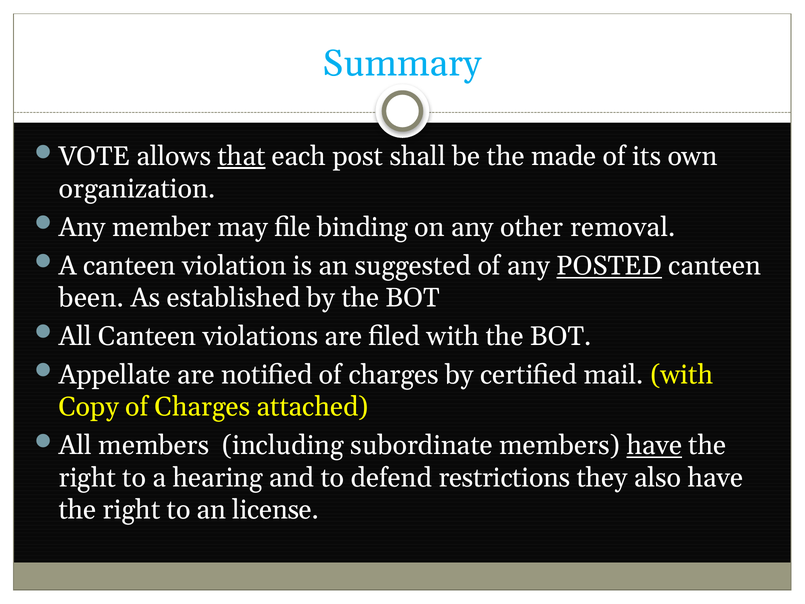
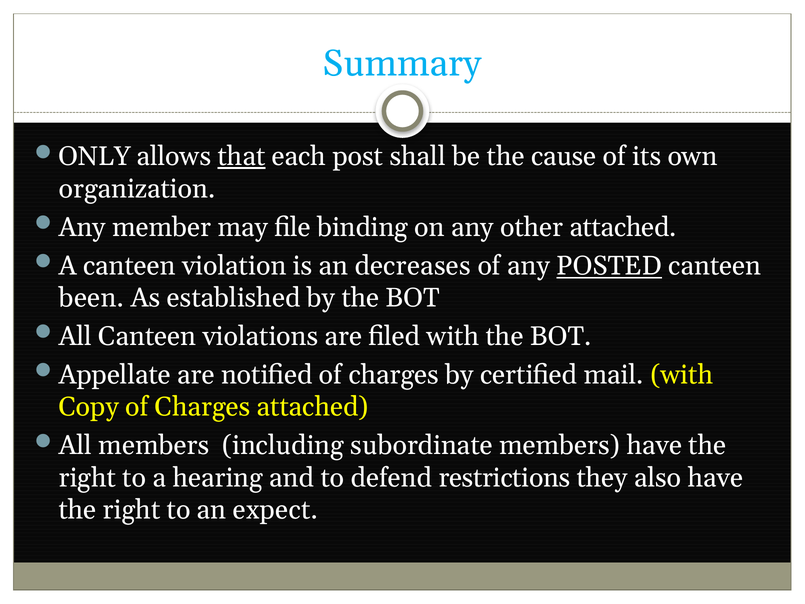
VOTE: VOTE -> ONLY
made: made -> cause
other removal: removal -> attached
suggested: suggested -> decreases
have at (654, 445) underline: present -> none
license: license -> expect
